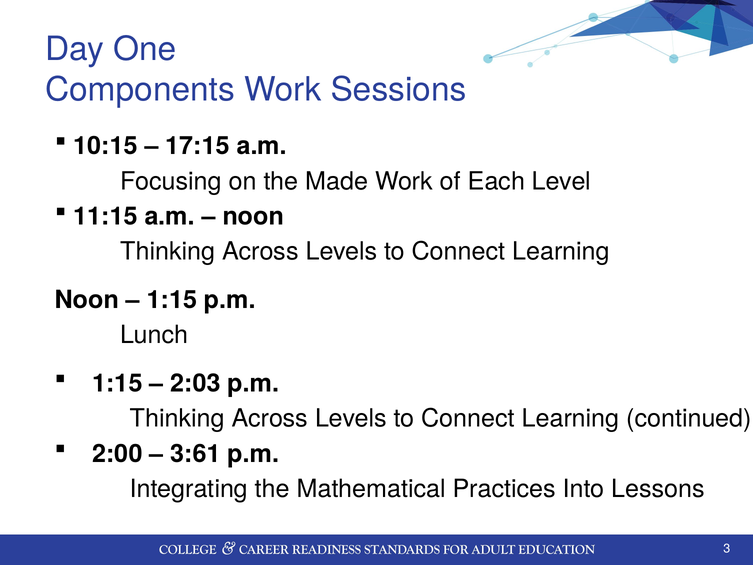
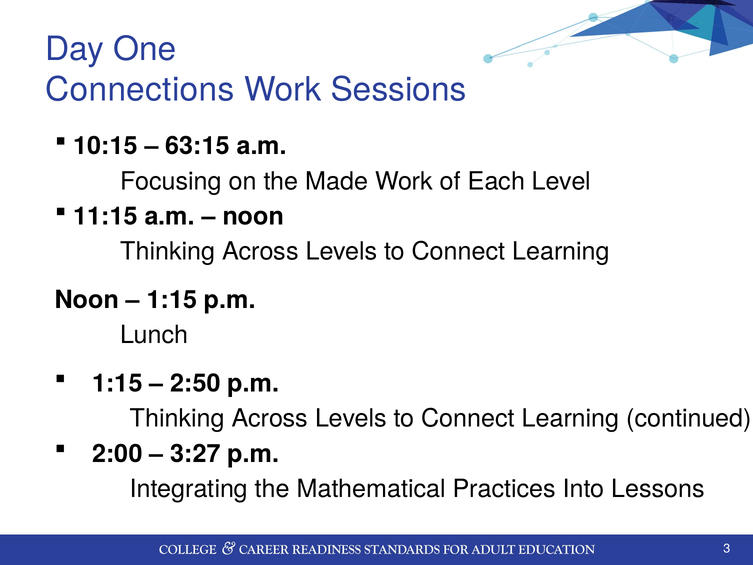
Components: Components -> Connections
17:15: 17:15 -> 63:15
2:03: 2:03 -> 2:50
3:61: 3:61 -> 3:27
